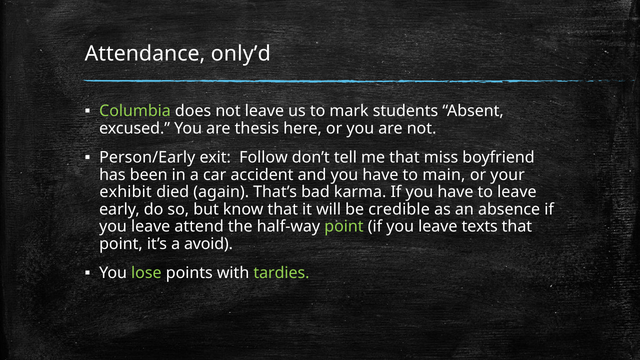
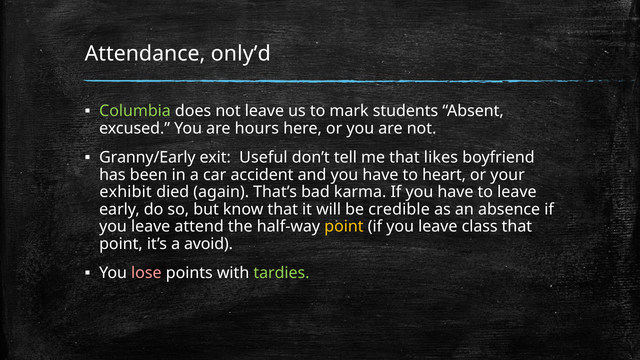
thesis: thesis -> hours
Person/Early: Person/Early -> Granny/Early
Follow: Follow -> Useful
miss: miss -> likes
main: main -> heart
point at (344, 227) colour: light green -> yellow
texts: texts -> class
lose colour: light green -> pink
